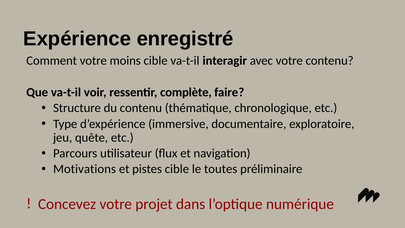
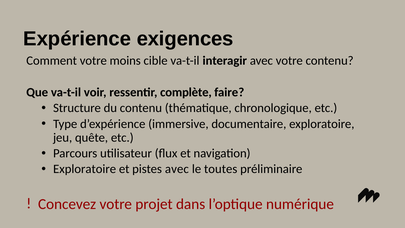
enregistré: enregistré -> exigences
Motivations at (85, 169): Motivations -> Exploratoire
pistes cible: cible -> avec
